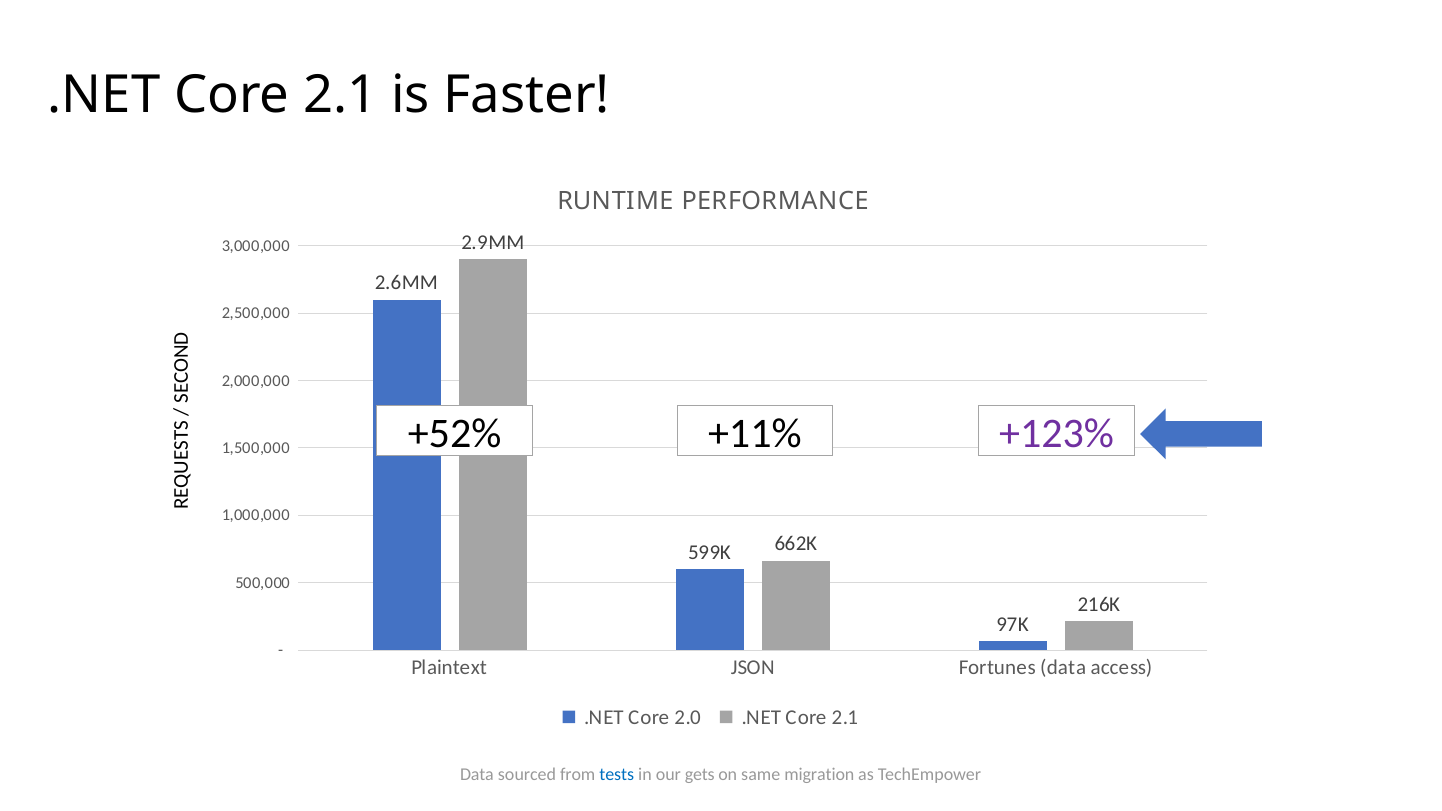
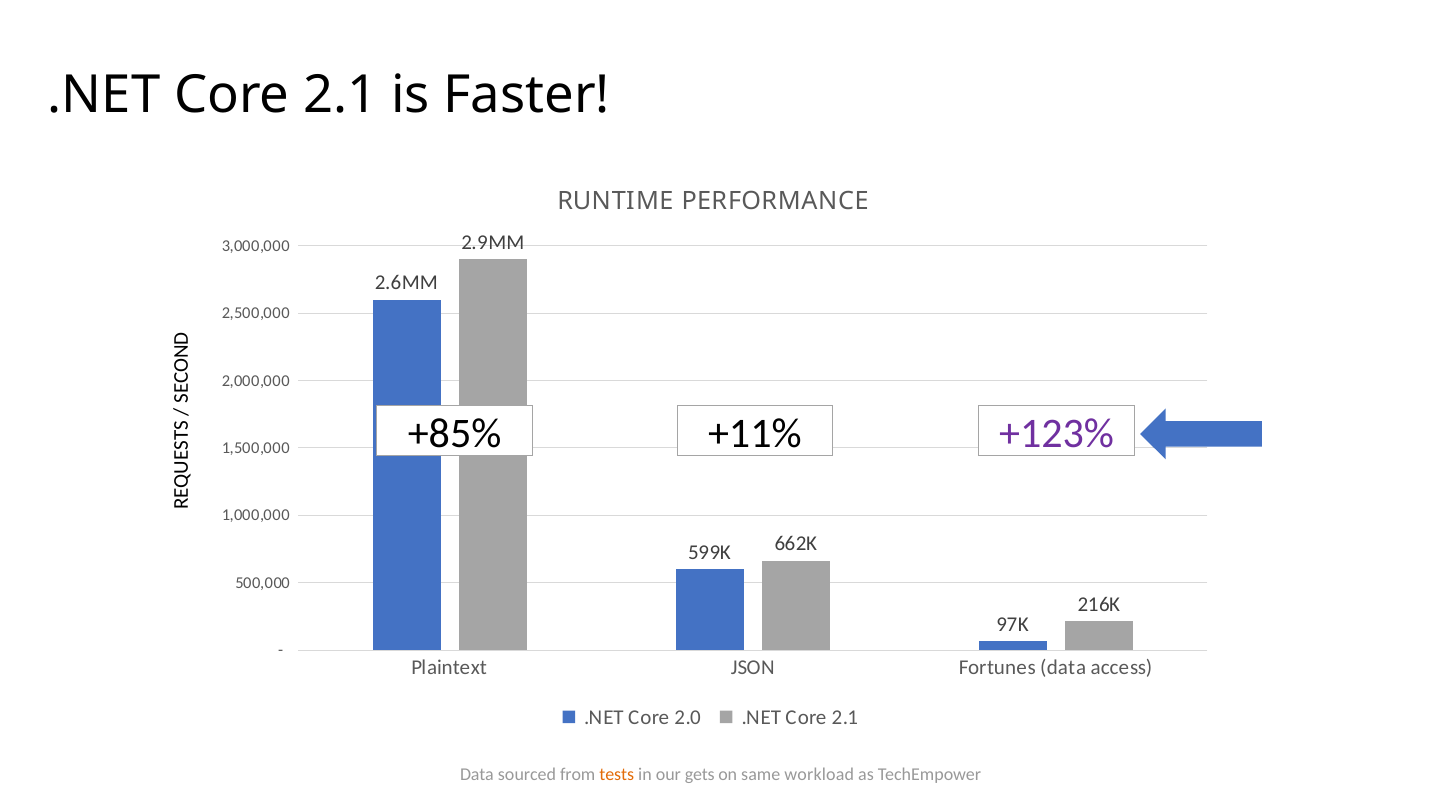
+52%: +52% -> +85%
tests colour: blue -> orange
migration: migration -> workload
